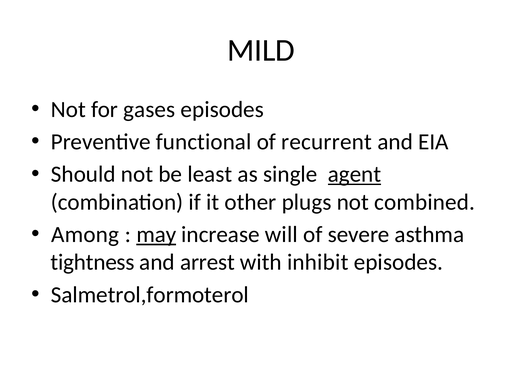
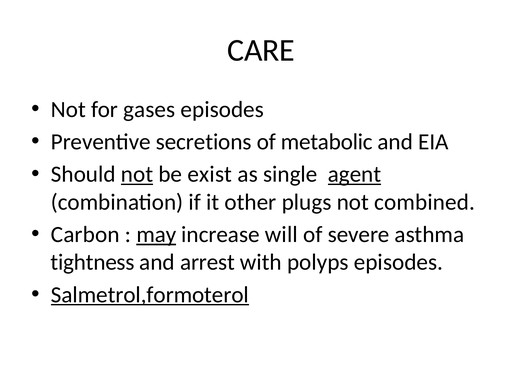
MILD: MILD -> CARE
functional: functional -> secretions
recurrent: recurrent -> metabolic
not at (137, 174) underline: none -> present
least: least -> exist
Among: Among -> Carbon
inhibit: inhibit -> polyps
Salmetrol,formoterol underline: none -> present
